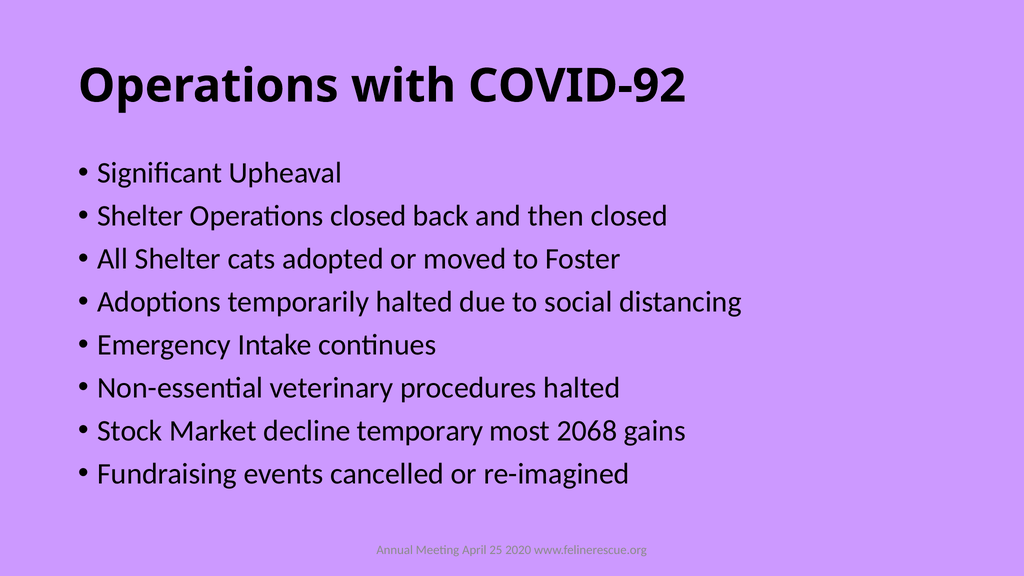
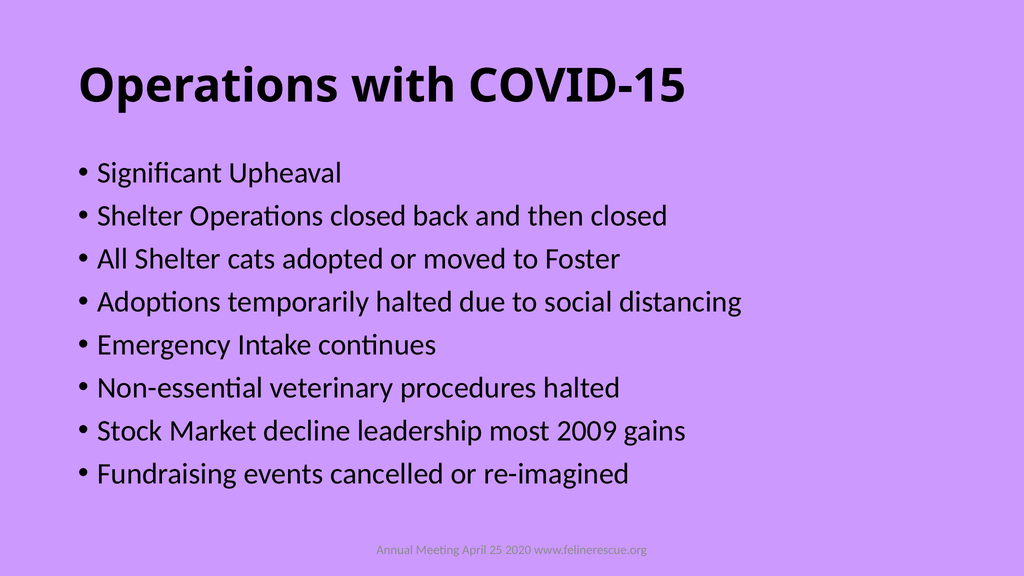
COVID-92: COVID-92 -> COVID-15
temporary: temporary -> leadership
2068: 2068 -> 2009
